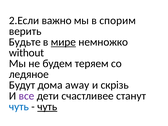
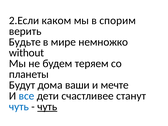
важно: важно -> каком
мире underline: present -> none
ледяное: ледяное -> планеты
away: away -> ваши
скрізь: скрізь -> мечте
все colour: purple -> blue
